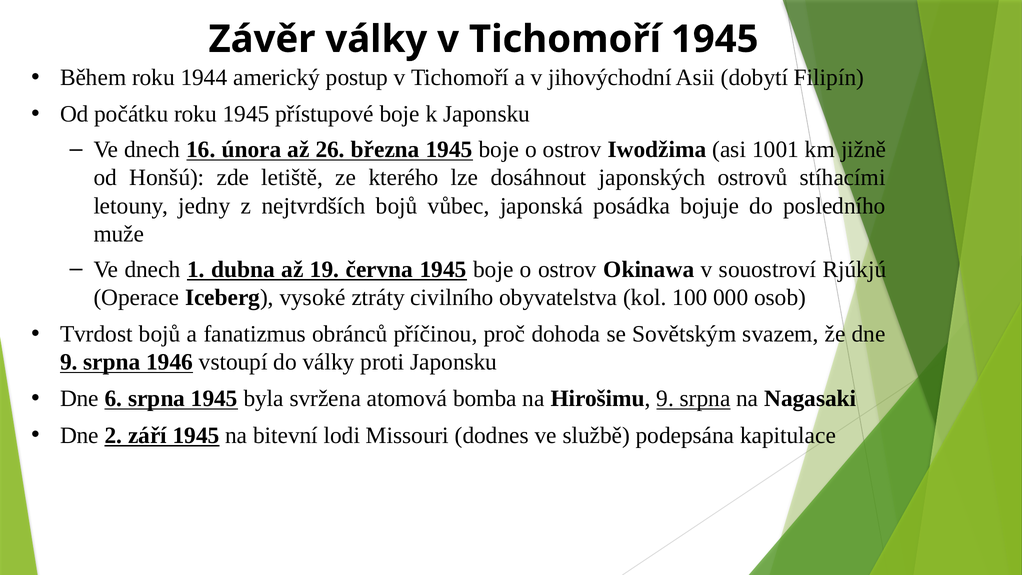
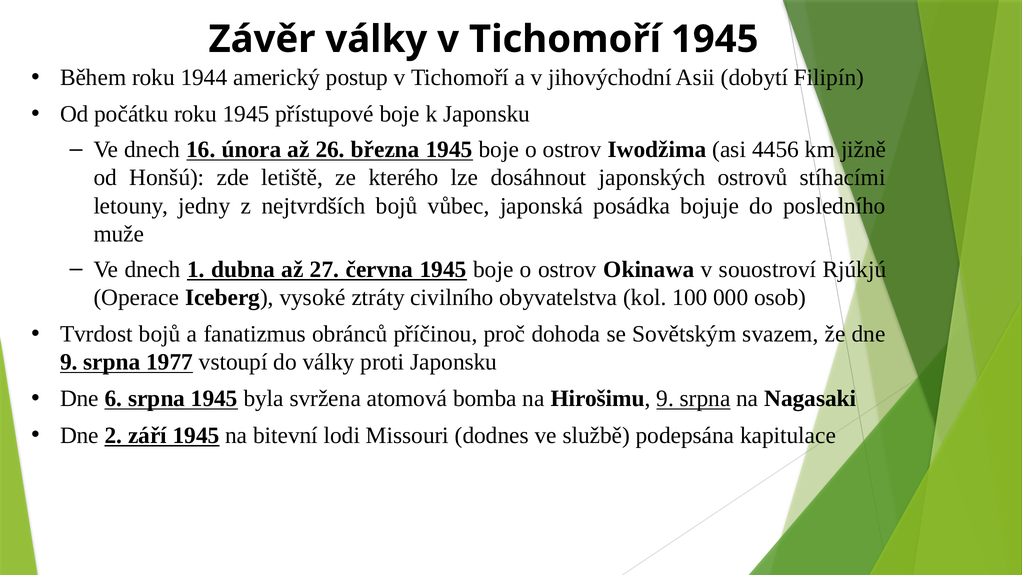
1001: 1001 -> 4456
19: 19 -> 27
1946: 1946 -> 1977
